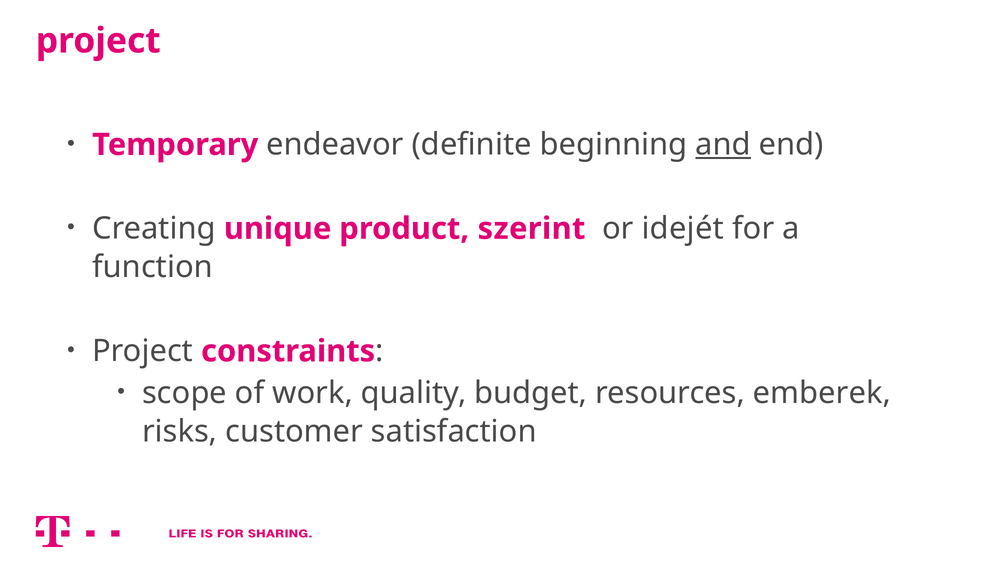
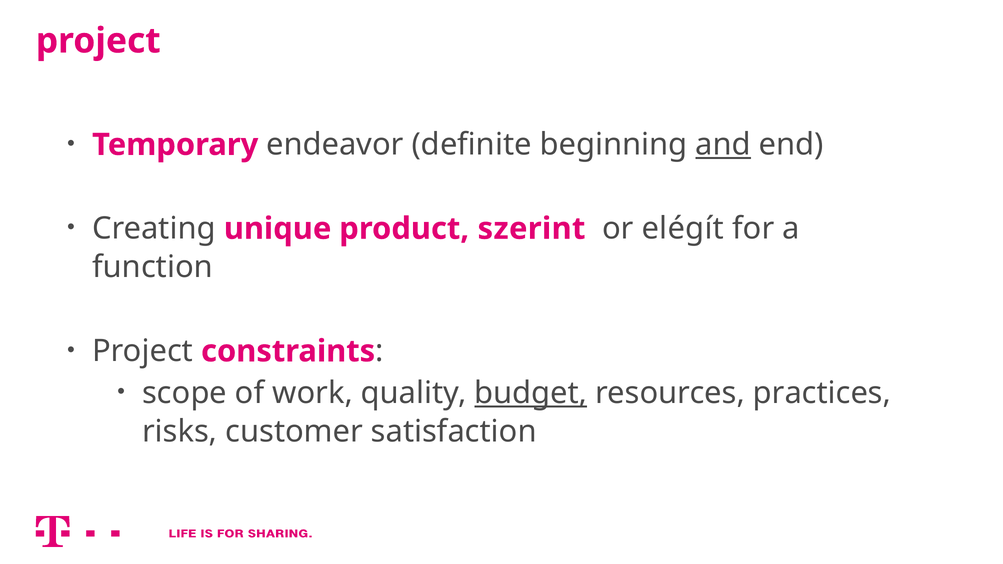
idejét: idejét -> elégít
budget underline: none -> present
emberek: emberek -> practices
